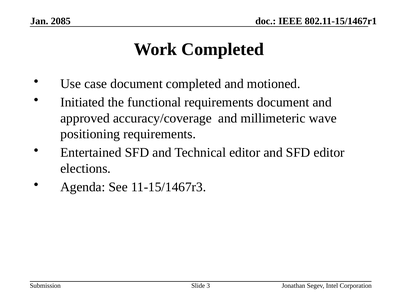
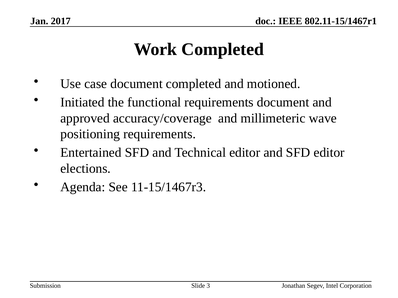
2085: 2085 -> 2017
